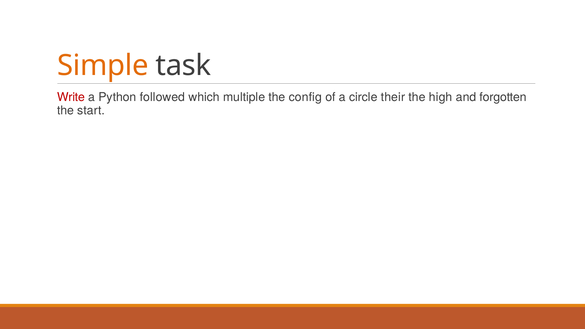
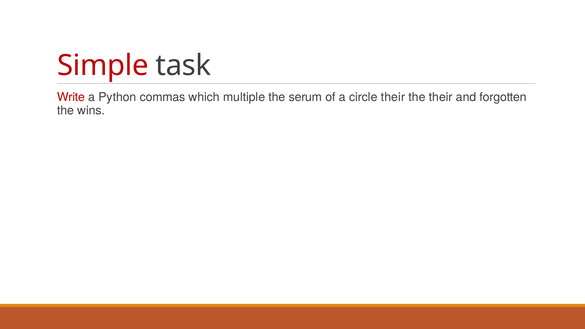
Simple colour: orange -> red
followed: followed -> commas
config: config -> serum
the high: high -> their
start: start -> wins
